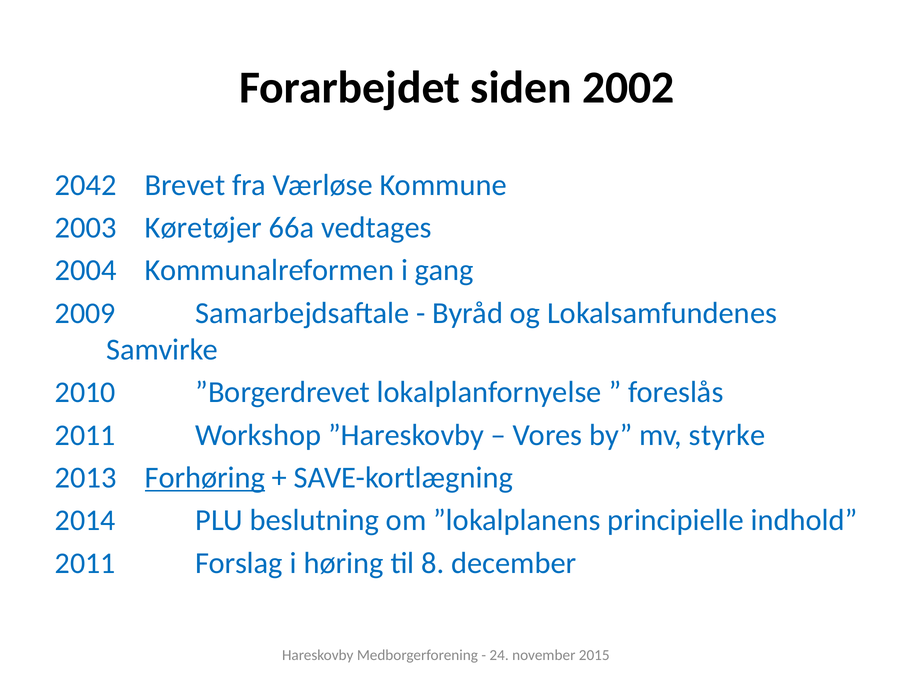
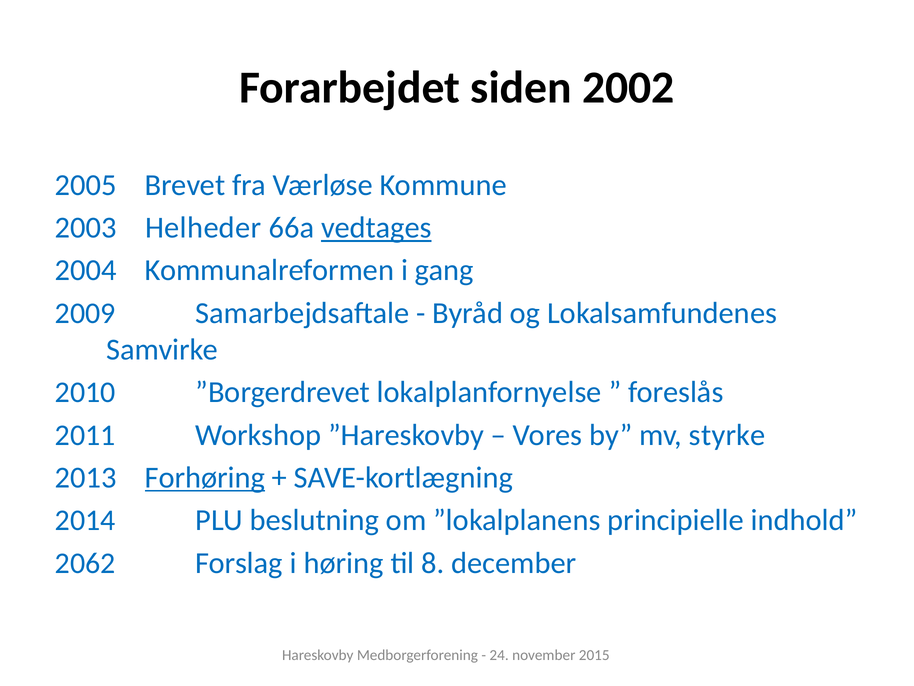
2042: 2042 -> 2005
Køretøjer: Køretøjer -> Helheder
vedtages underline: none -> present
2011 at (85, 563): 2011 -> 2062
